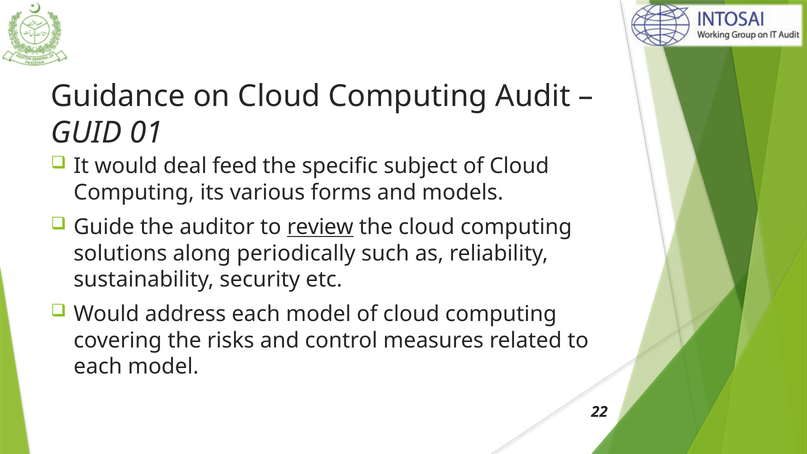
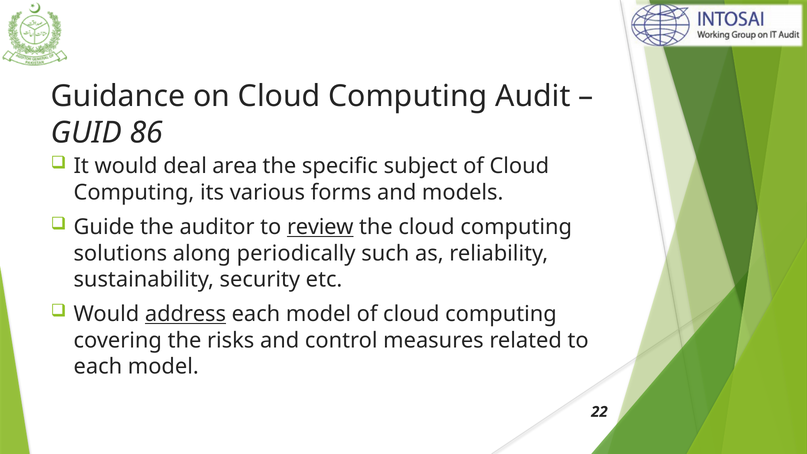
01: 01 -> 86
feed: feed -> area
address underline: none -> present
